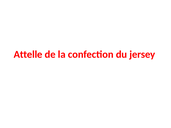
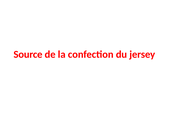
Attelle: Attelle -> Source
